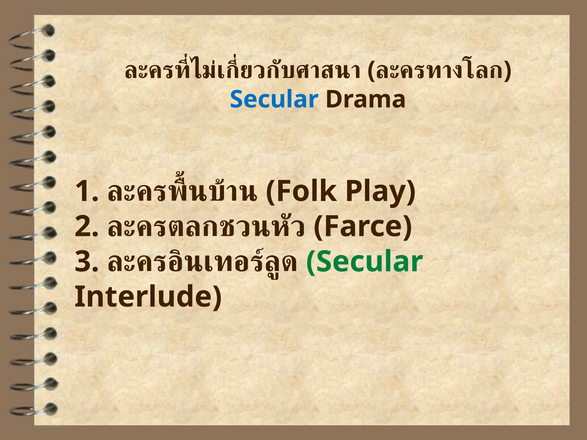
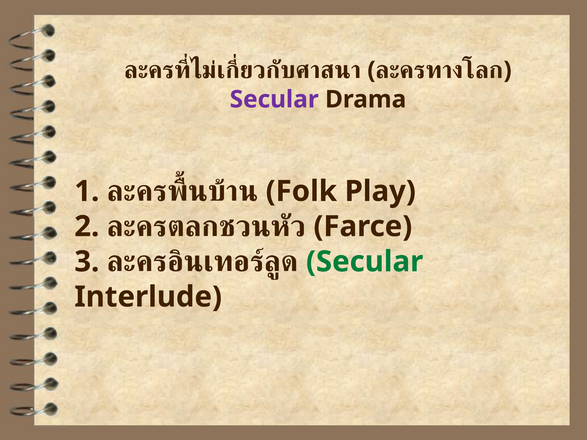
Secular at (274, 99) colour: blue -> purple
